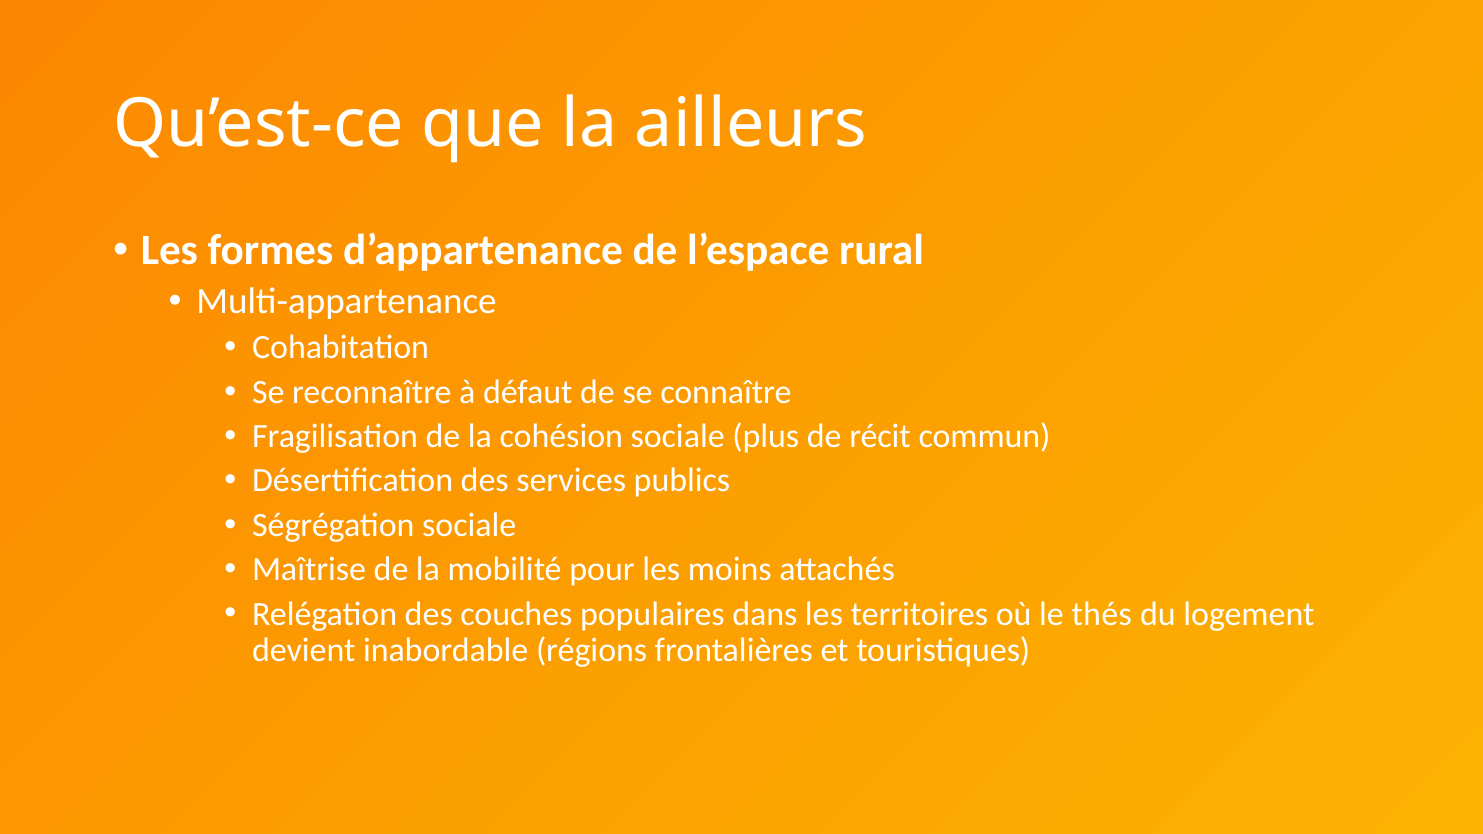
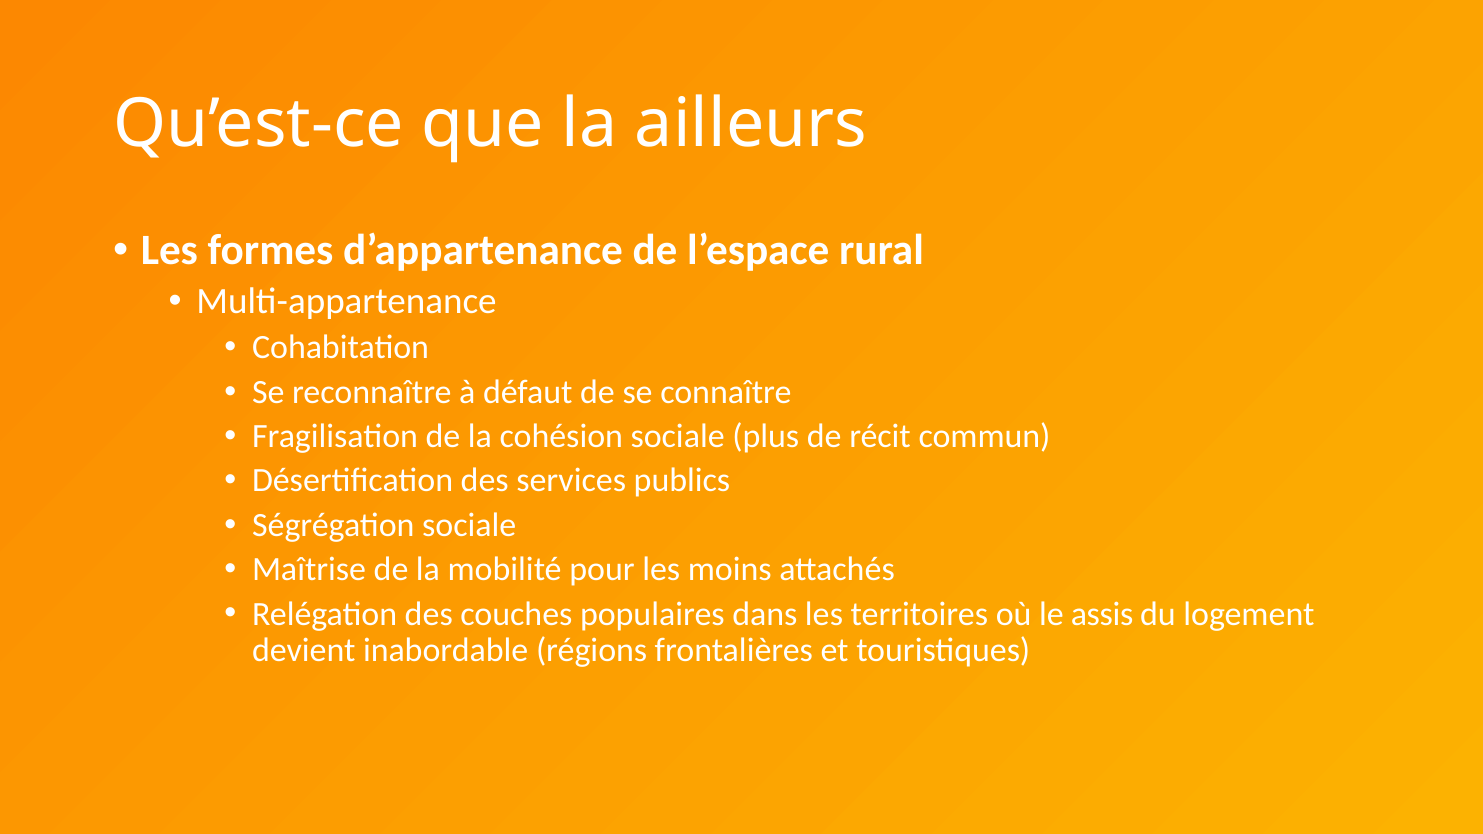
thés: thés -> assis
